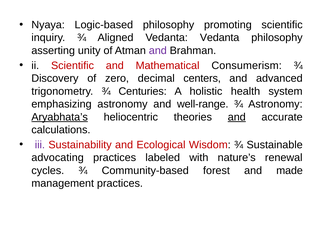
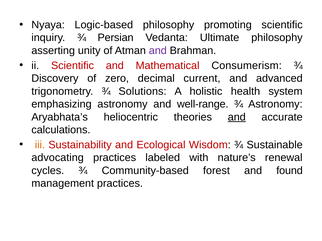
Aligned: Aligned -> Persian
Vedanta Vedanta: Vedanta -> Ultimate
centers: centers -> current
Centuries: Centuries -> Solutions
Aryabhata’s underline: present -> none
iii colour: purple -> orange
made: made -> found
